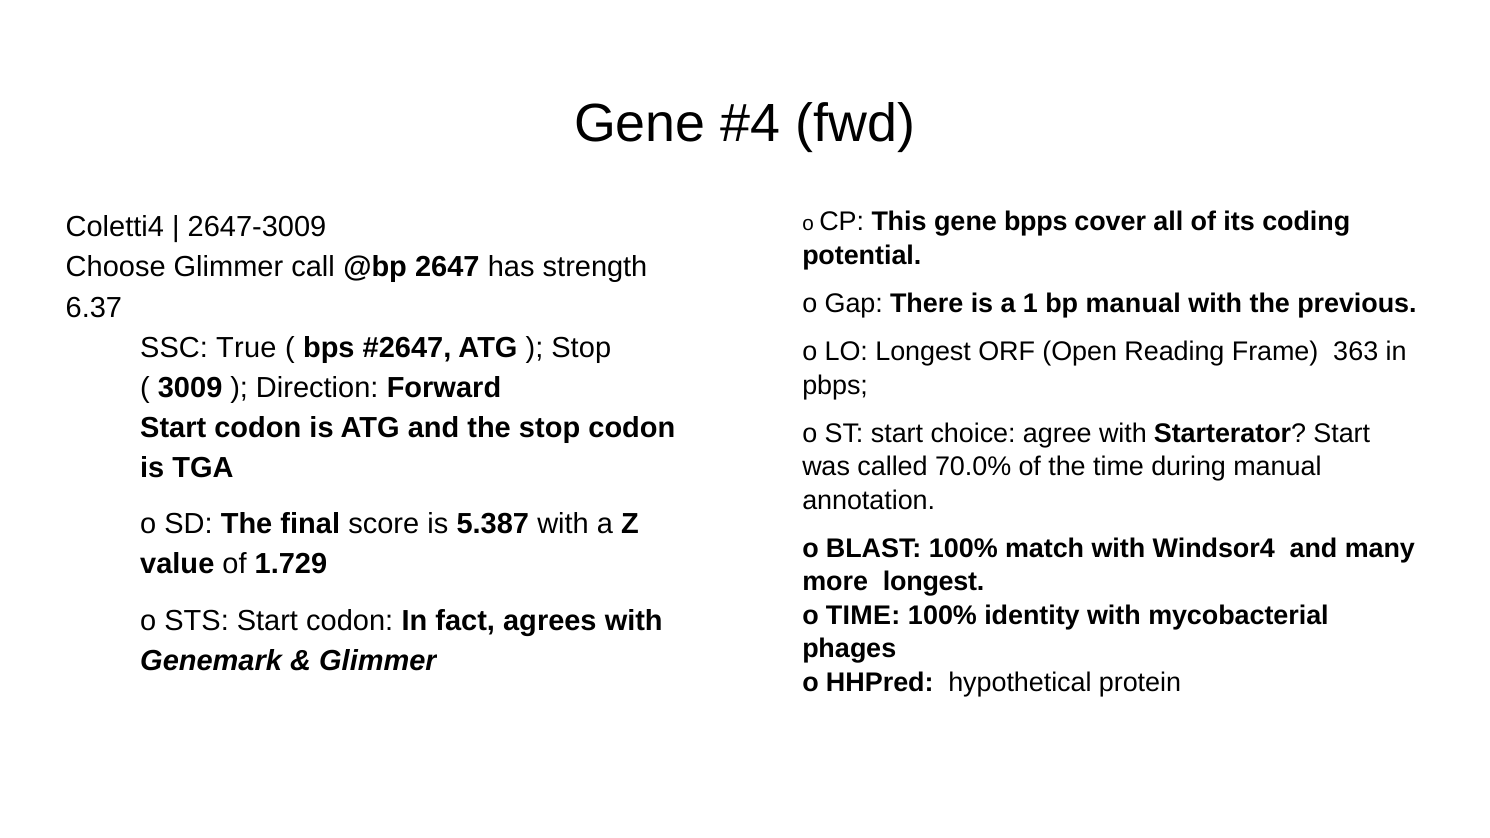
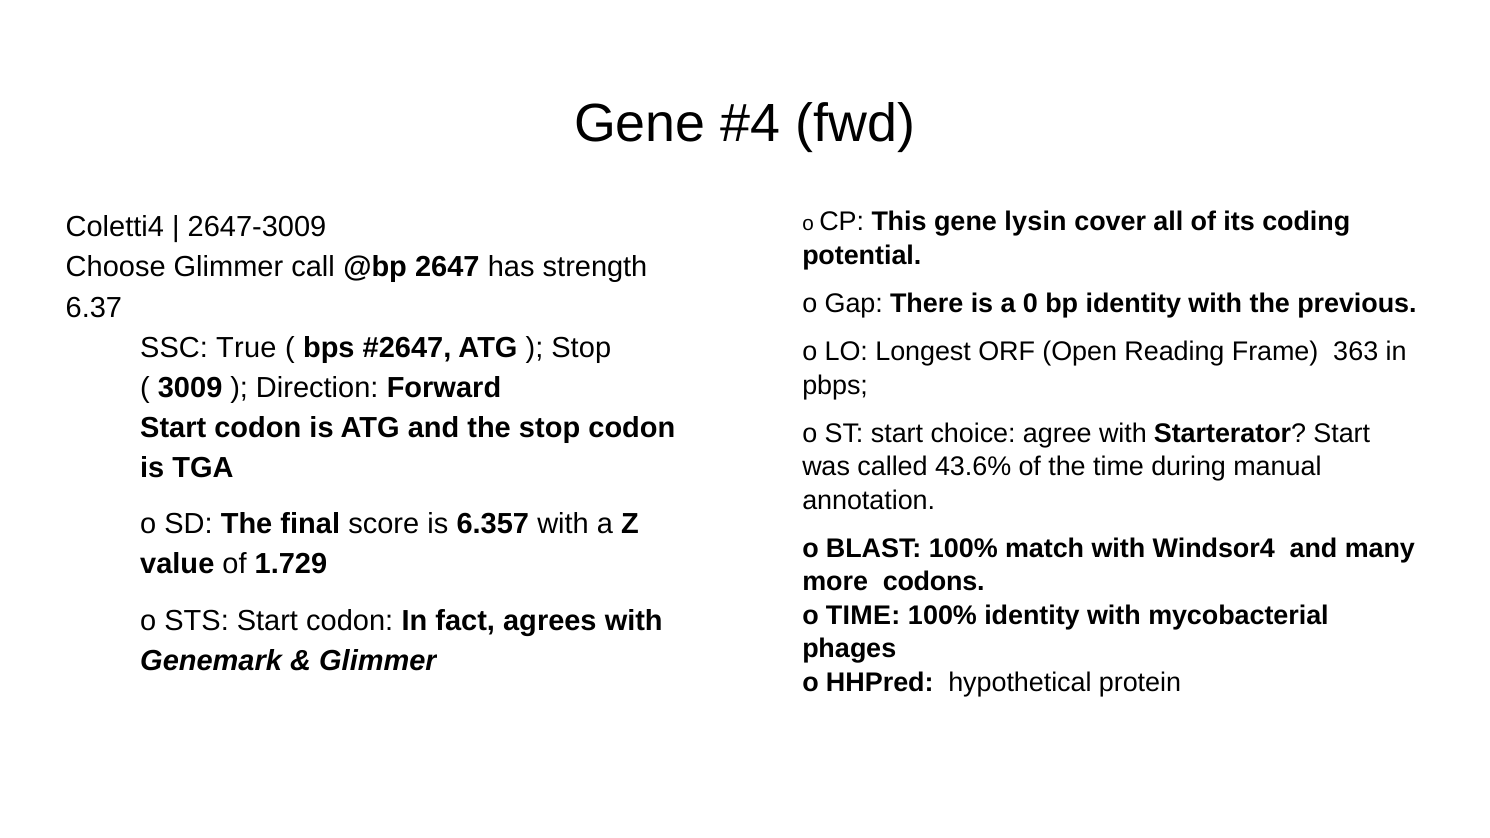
bpps: bpps -> lysin
1: 1 -> 0
bp manual: manual -> identity
70.0%: 70.0% -> 43.6%
5.387: 5.387 -> 6.357
more longest: longest -> codons
